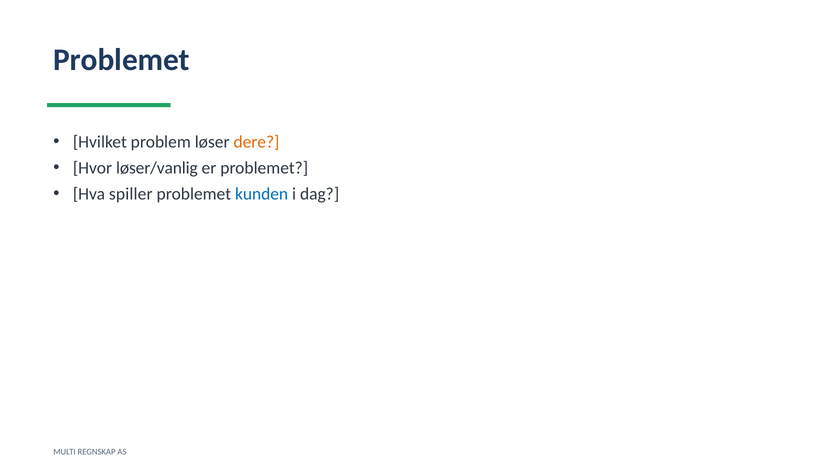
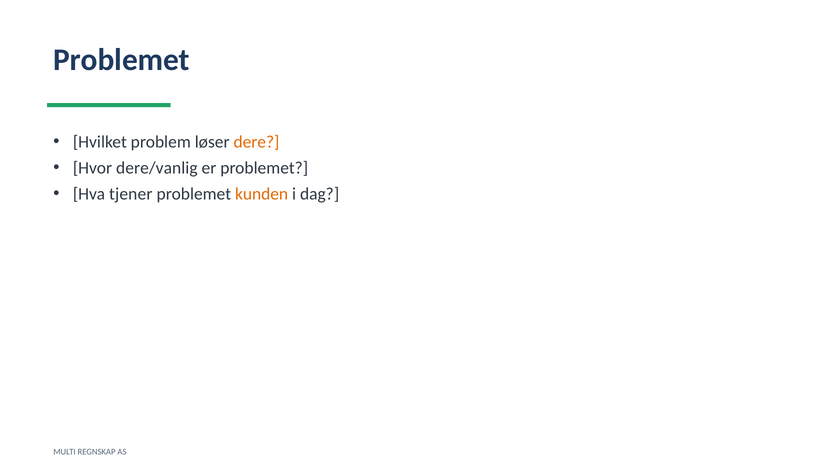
løser/vanlig: løser/vanlig -> dere/vanlig
spiller: spiller -> tjener
kunden colour: blue -> orange
